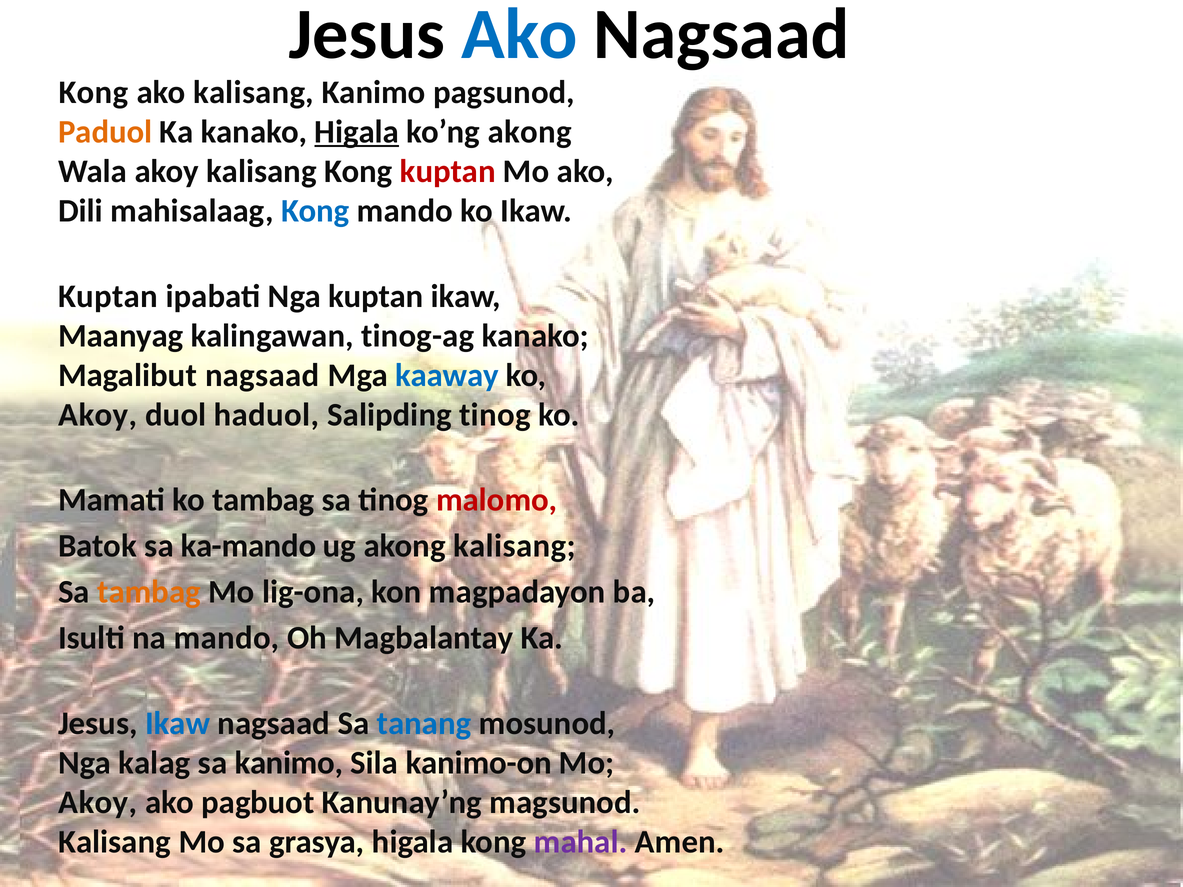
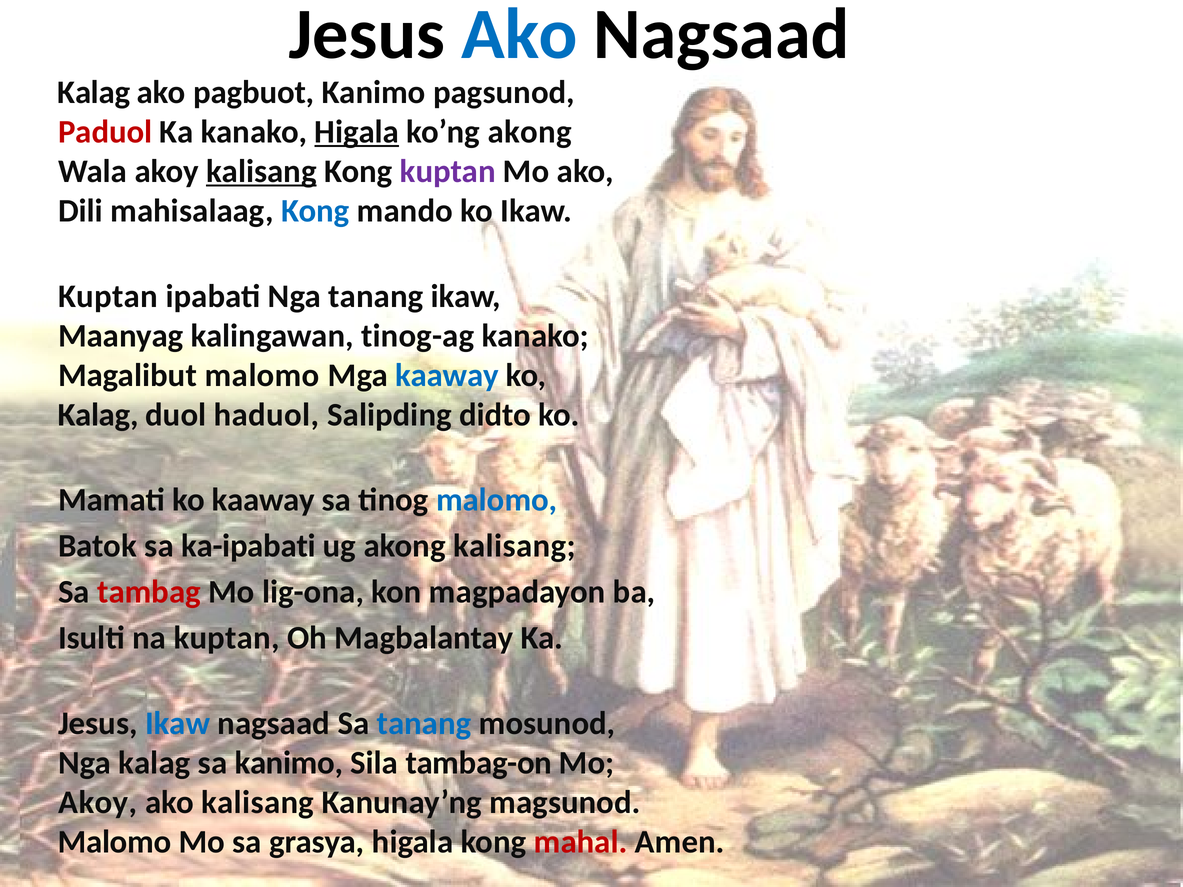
Kong at (93, 93): Kong -> Kalag
ako kalisang: kalisang -> pagbuot
Paduol colour: orange -> red
kalisang at (261, 172) underline: none -> present
kuptan at (448, 172) colour: red -> purple
Nga kuptan: kuptan -> tanang
Magalibut nagsaad: nagsaad -> malomo
Akoy at (98, 415): Akoy -> Kalag
Salipding tinog: tinog -> didto
ko tambag: tambag -> kaaway
malomo at (497, 500) colour: red -> blue
ka-mando: ka-mando -> ka-ipabati
tambag at (149, 592) colour: orange -> red
na mando: mando -> kuptan
kanimo-on: kanimo-on -> tambag-on
ako pagbuot: pagbuot -> kalisang
Kalisang at (114, 842): Kalisang -> Malomo
mahal colour: purple -> red
